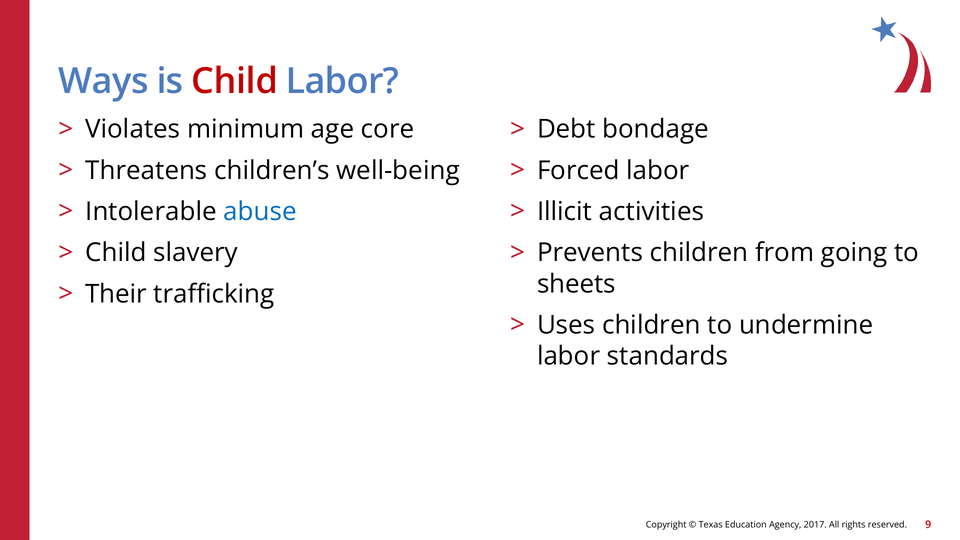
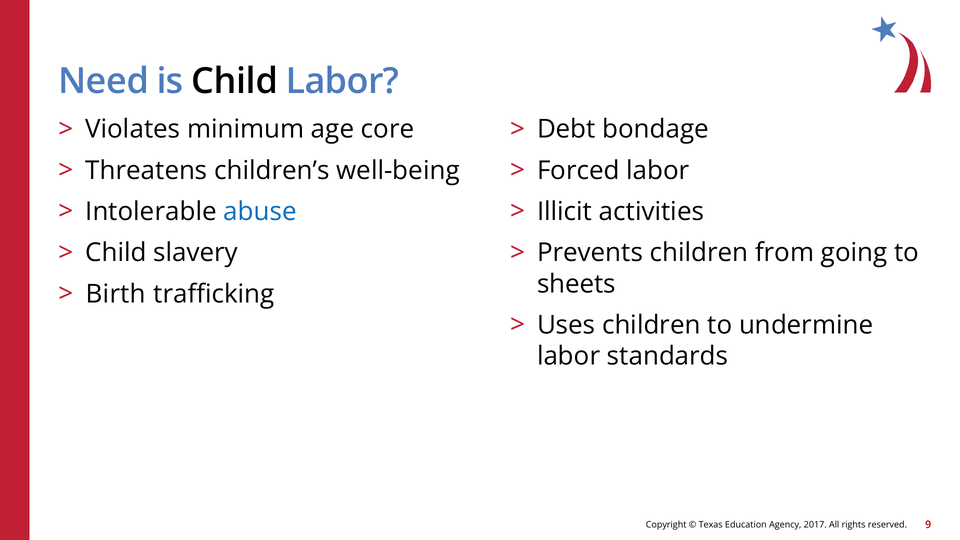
Ways: Ways -> Need
Child at (235, 81) colour: red -> black
Their: Their -> Birth
